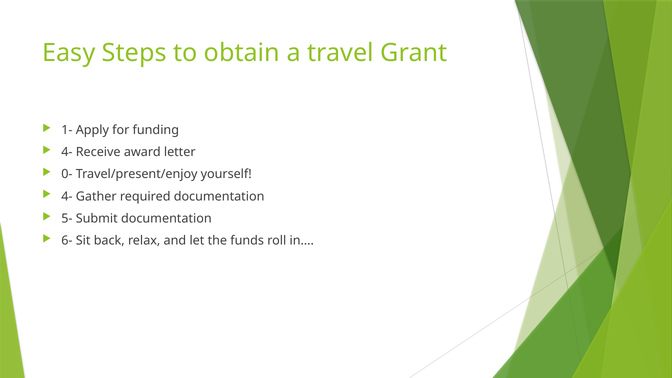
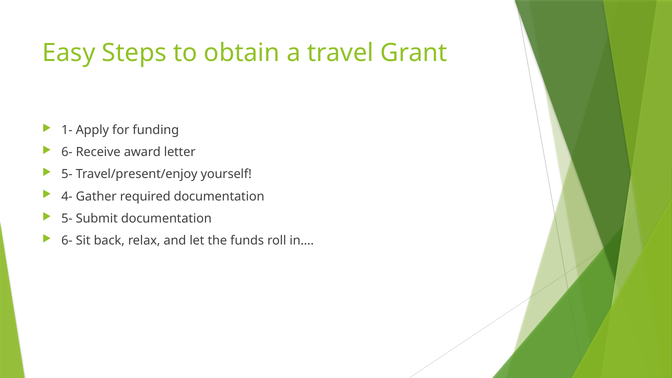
4- at (67, 152): 4- -> 6-
0- at (67, 174): 0- -> 5-
